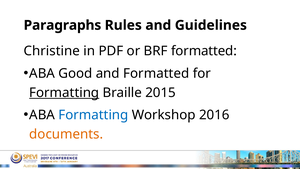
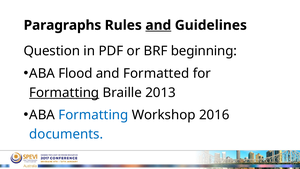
and at (158, 25) underline: none -> present
Christine: Christine -> Question
BRF formatted: formatted -> beginning
Good: Good -> Flood
2015: 2015 -> 2013
documents colour: orange -> blue
